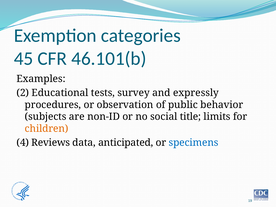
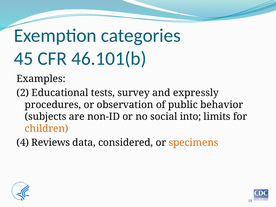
title: title -> into
anticipated: anticipated -> considered
specimens colour: blue -> orange
